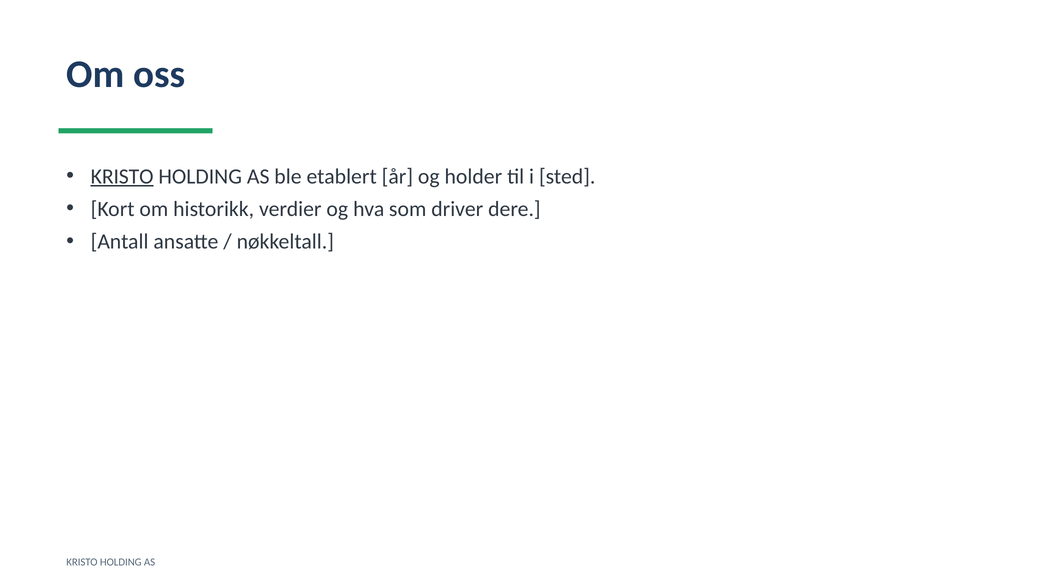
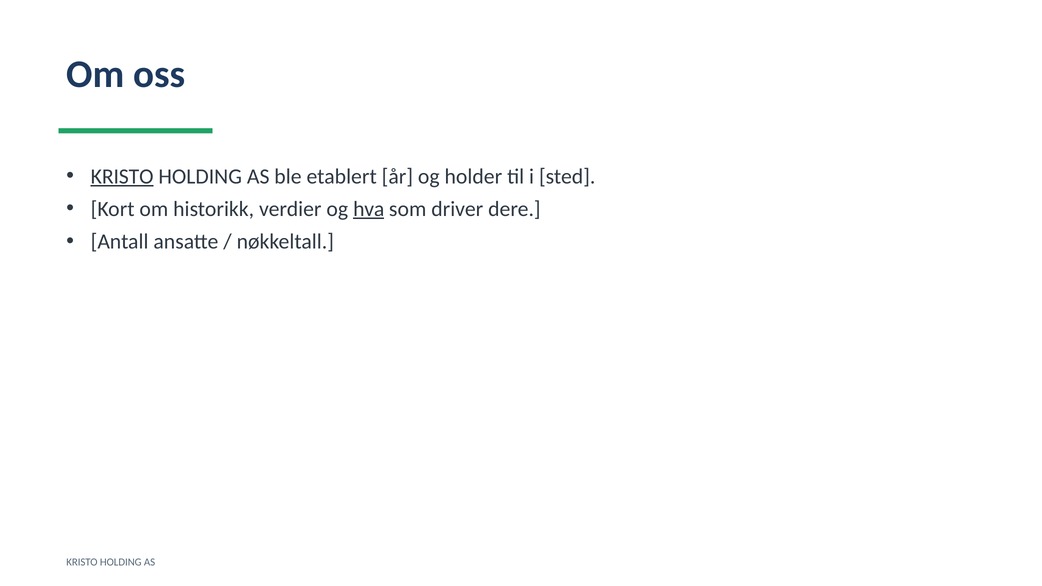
hva underline: none -> present
